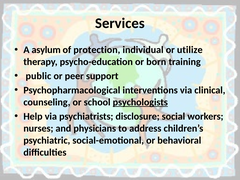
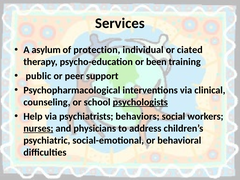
utilize: utilize -> ciated
born: born -> been
disclosure: disclosure -> behaviors
nurses underline: none -> present
